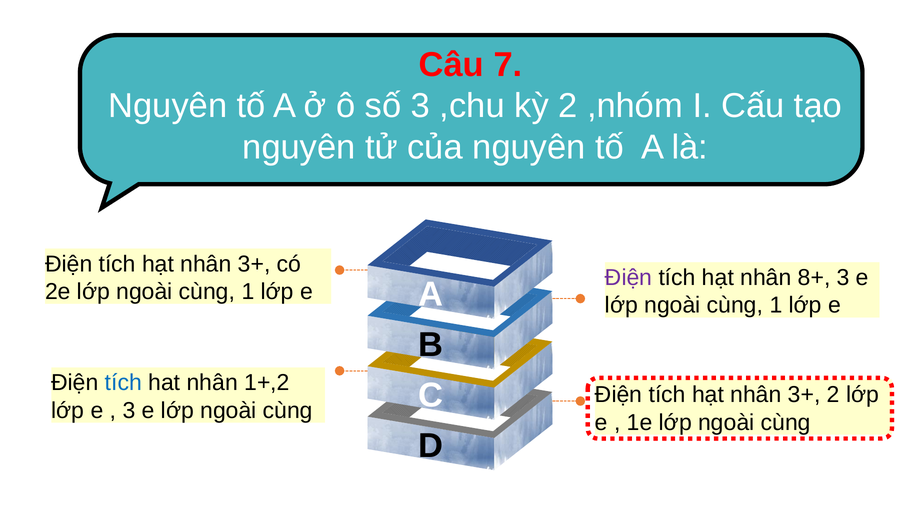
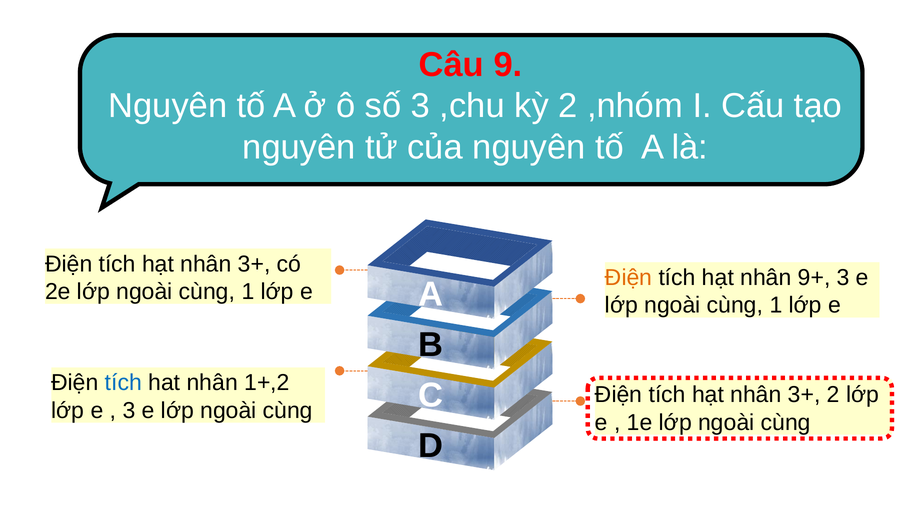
7: 7 -> 9
Điện at (629, 277) colour: purple -> orange
8+: 8+ -> 9+
